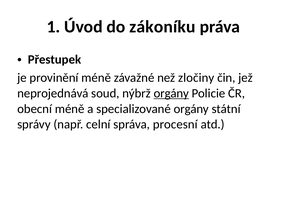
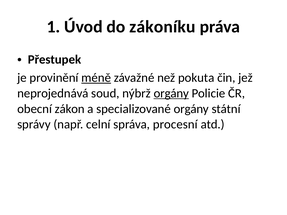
méně at (96, 78) underline: none -> present
zločiny: zločiny -> pokuta
obecní méně: méně -> zákon
